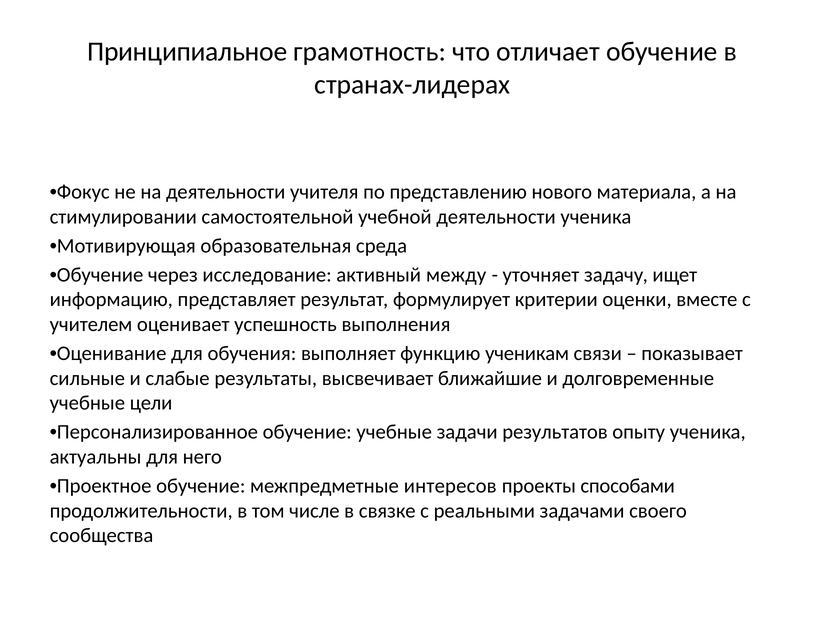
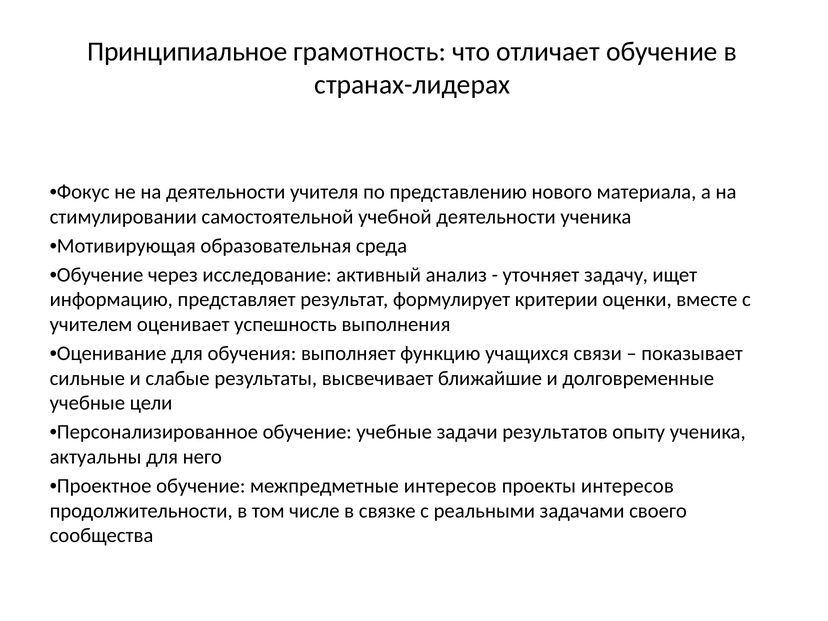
между: между -> анализ
ученикам: ученикам -> учащихся
проекты способами: способами -> интересов
